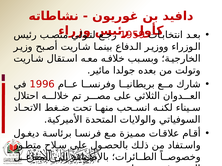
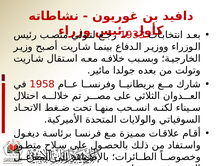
1959: 1959 -> 1933
1996: 1996 -> 1958
